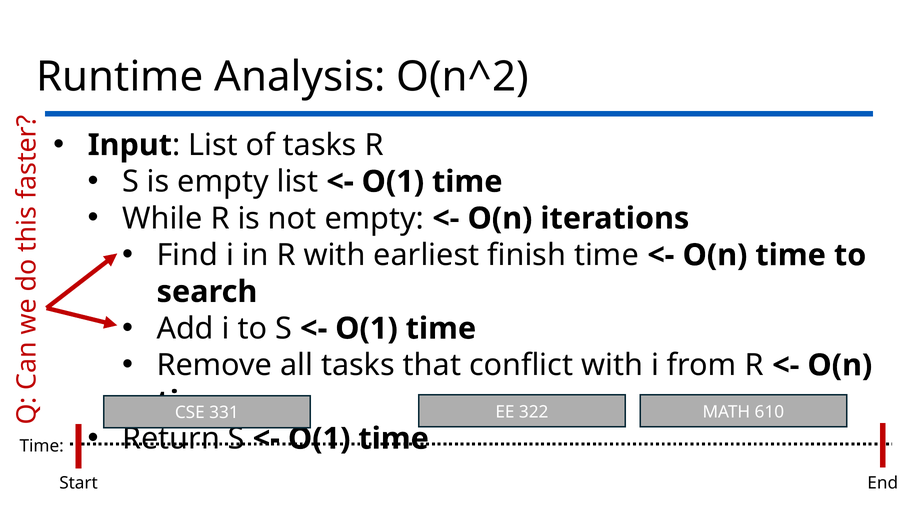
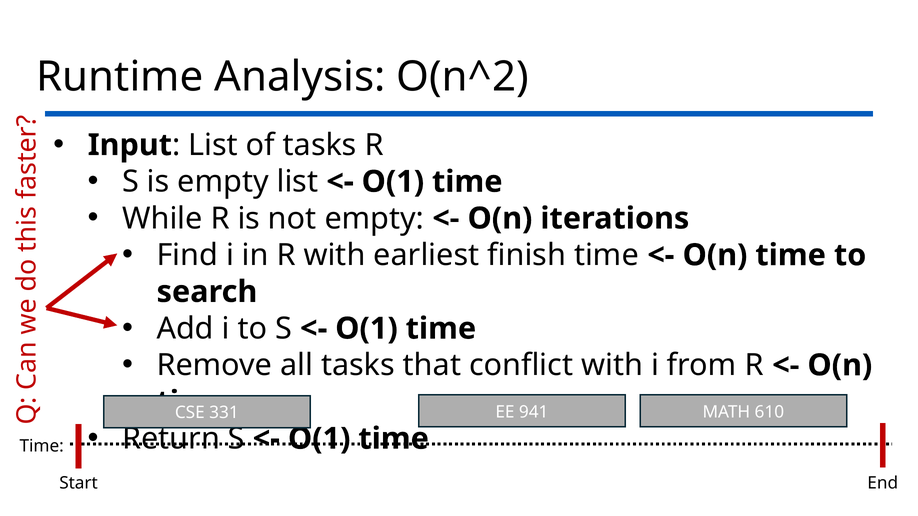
322: 322 -> 941
